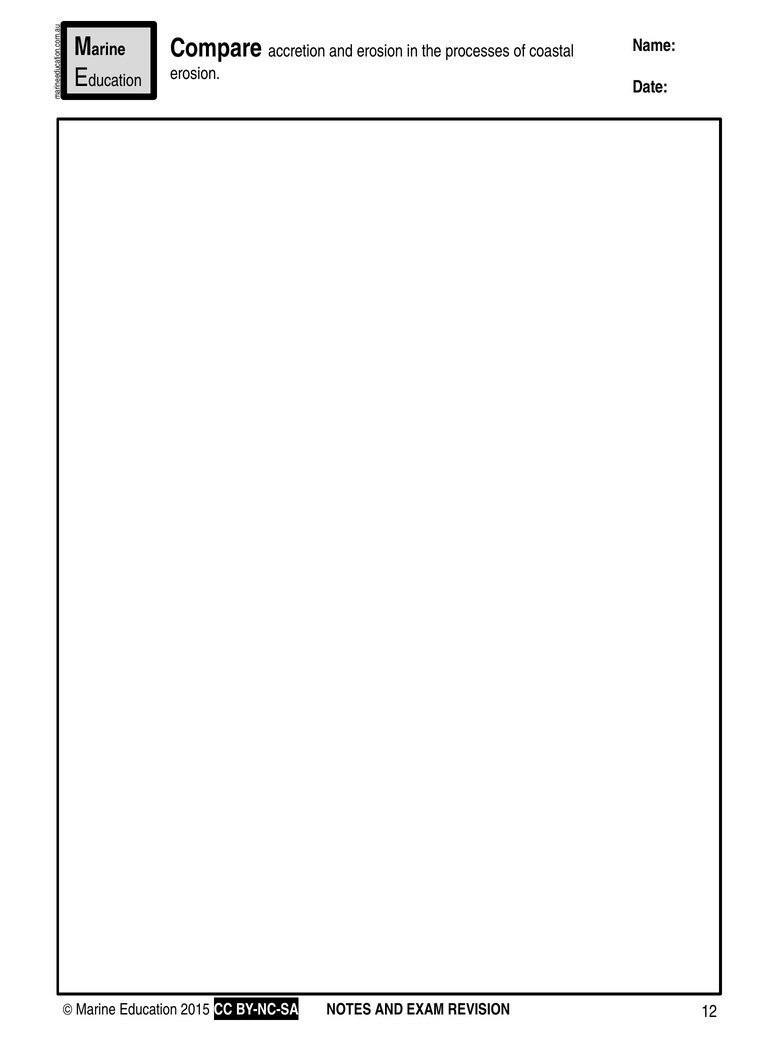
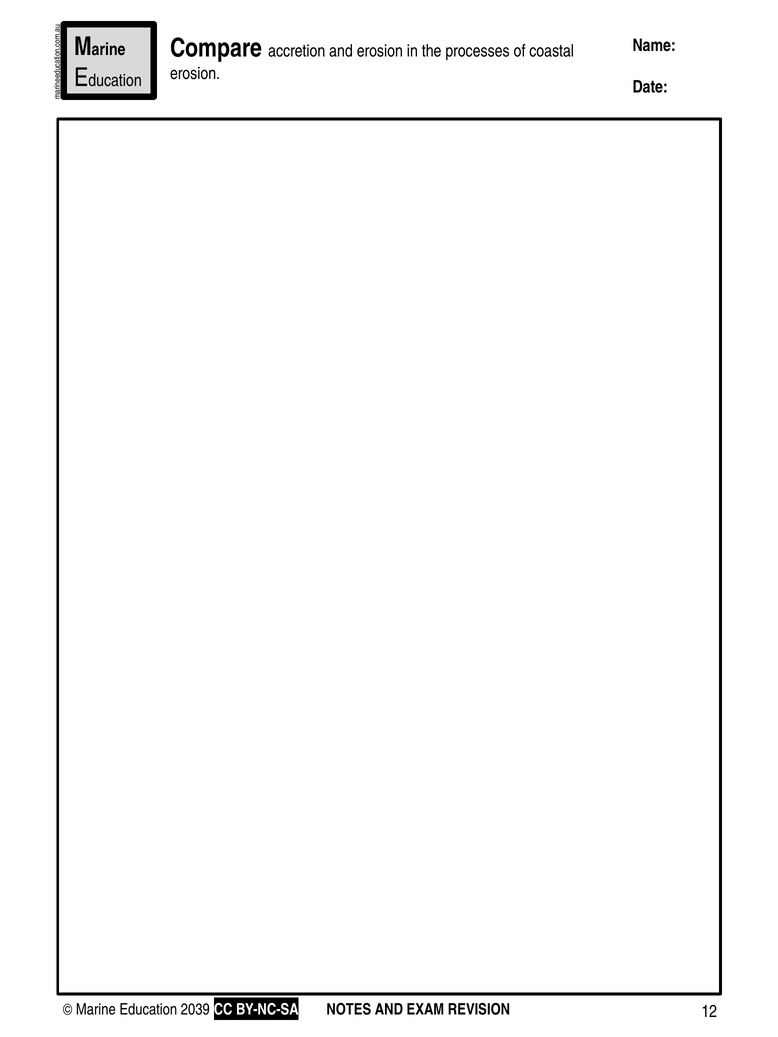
2015: 2015 -> 2039
